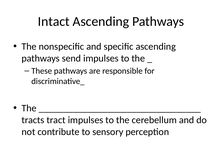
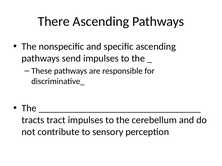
Intact: Intact -> There
